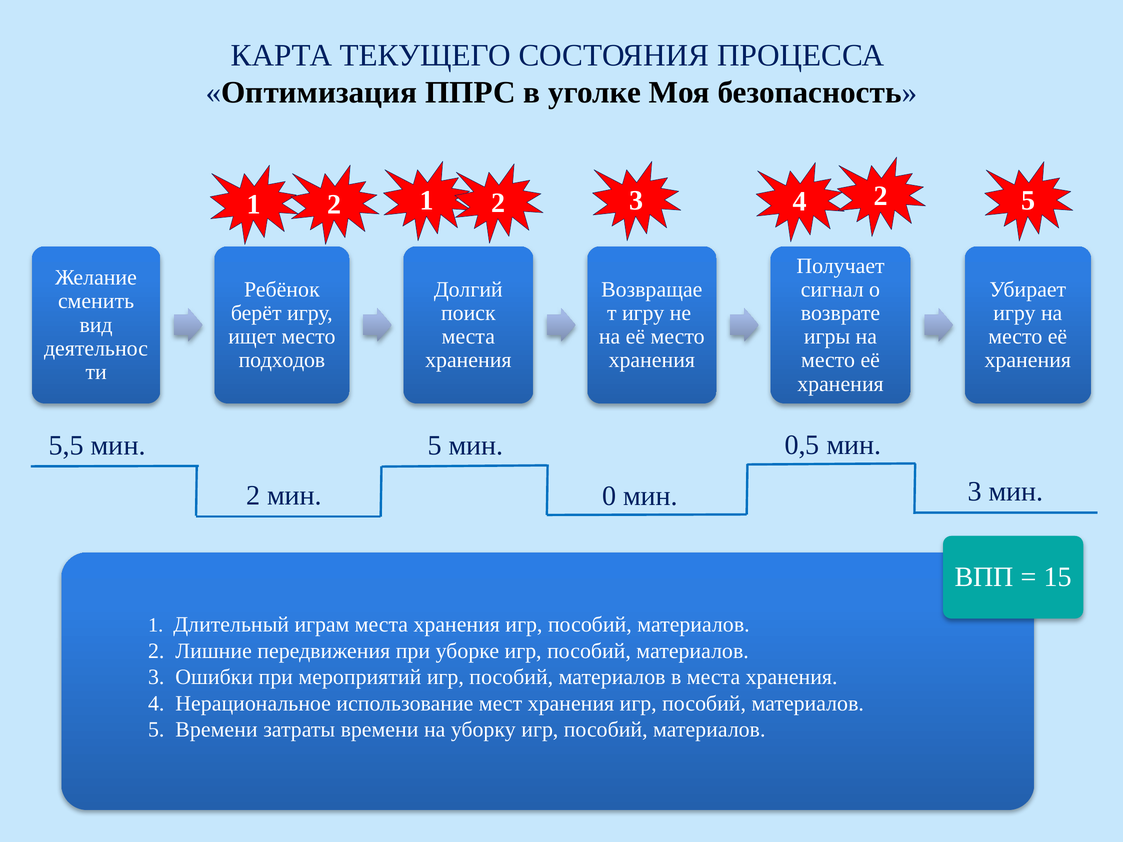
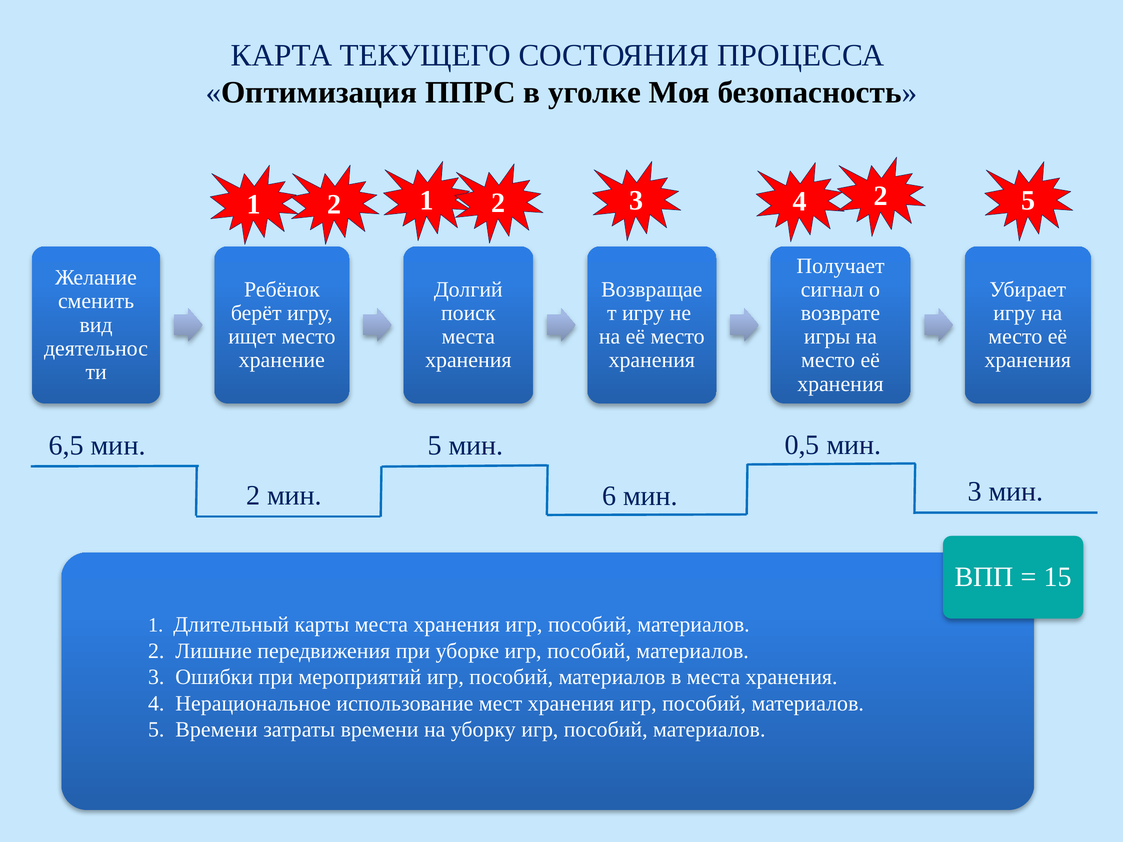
подходов: подходов -> хранение
5,5: 5,5 -> 6,5
0: 0 -> 6
играм: играм -> карты
